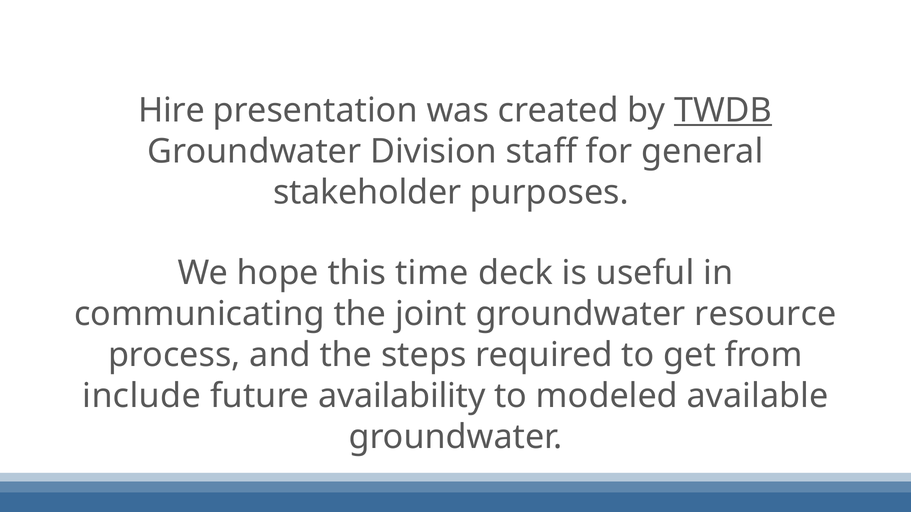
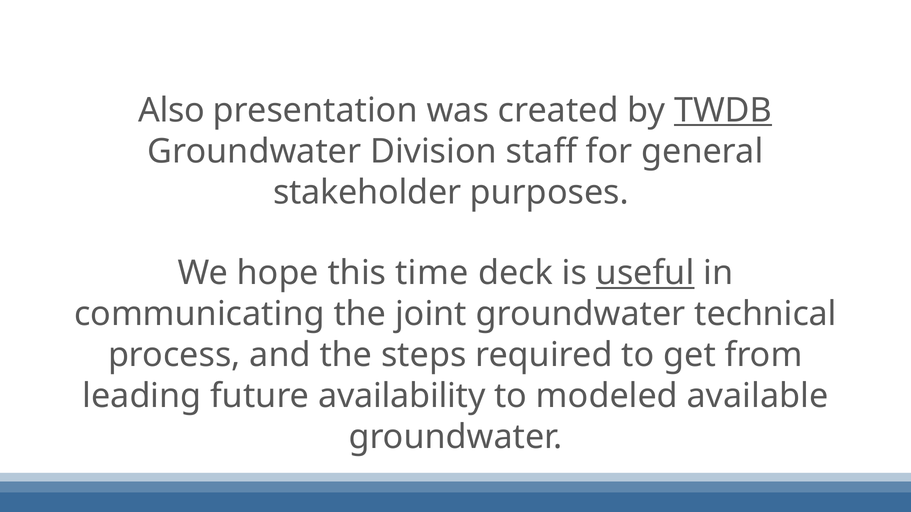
Hire: Hire -> Also
useful underline: none -> present
resource: resource -> technical
include: include -> leading
